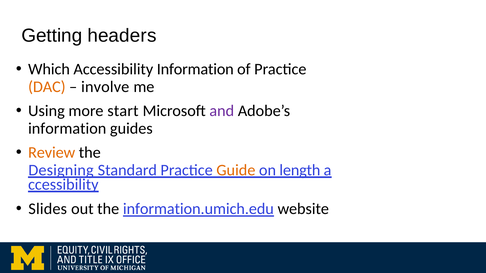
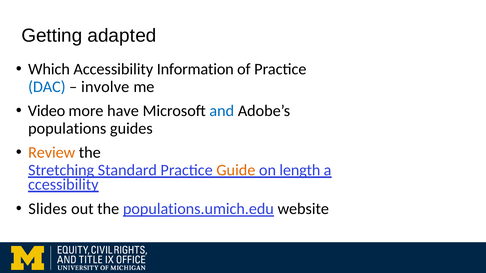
headers: headers -> adapted
DAC colour: orange -> blue
Using: Using -> Video
start: start -> have
and colour: purple -> blue
information at (67, 129): information -> populations
Designing: Designing -> Stretching
information.umich.edu: information.umich.edu -> populations.umich.edu
